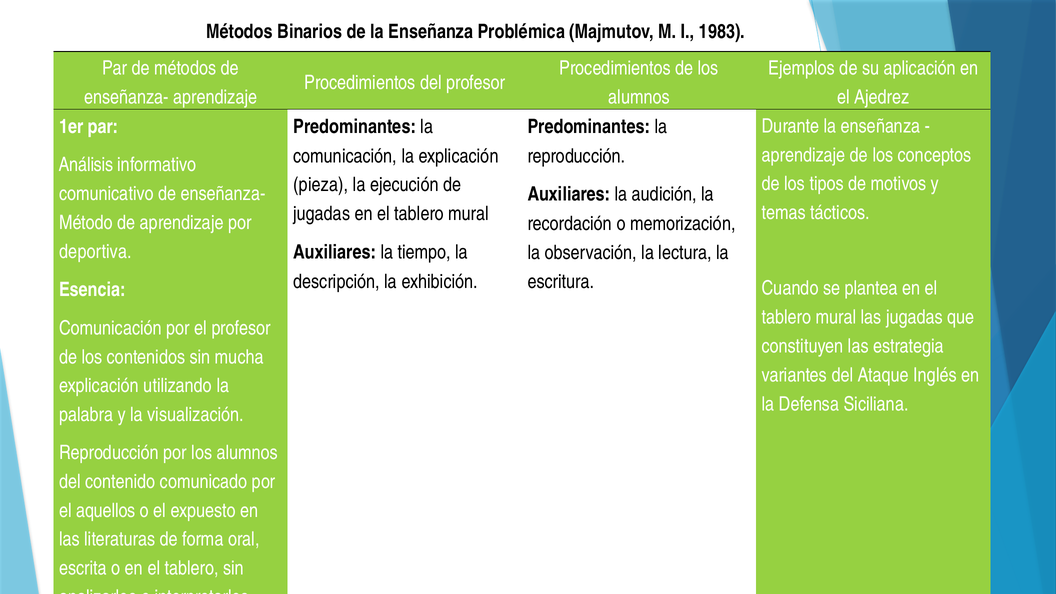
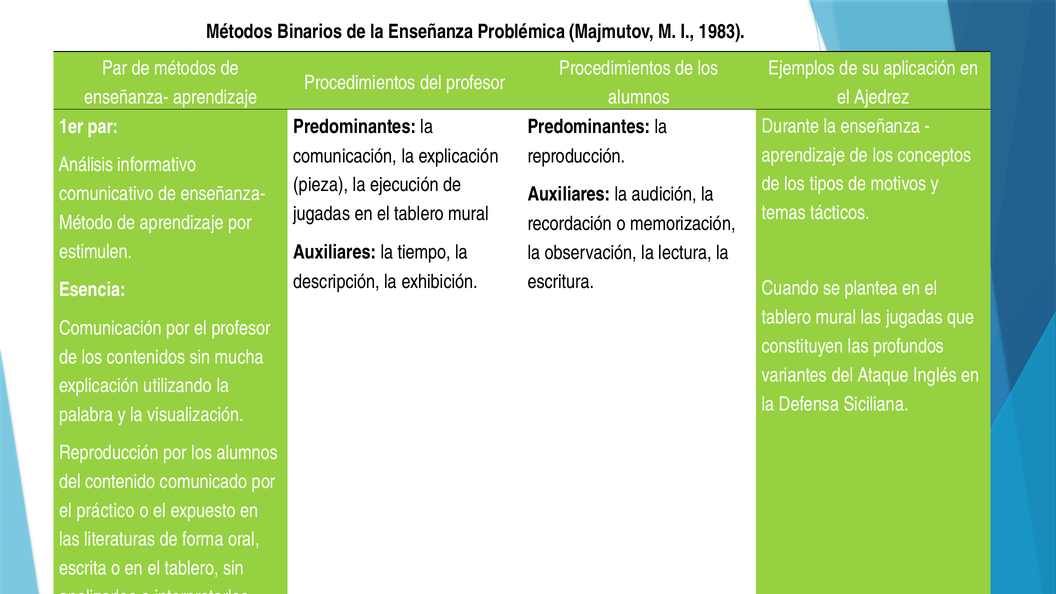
deportiva: deportiva -> estimulen
estrategia: estrategia -> profundos
aquellos: aquellos -> práctico
